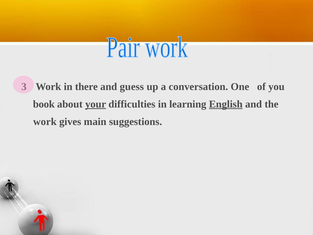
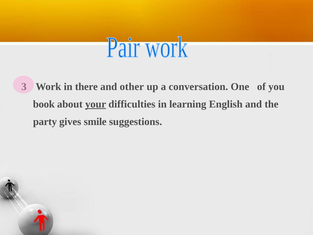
guess: guess -> other
English underline: present -> none
work at (45, 122): work -> party
main: main -> smile
